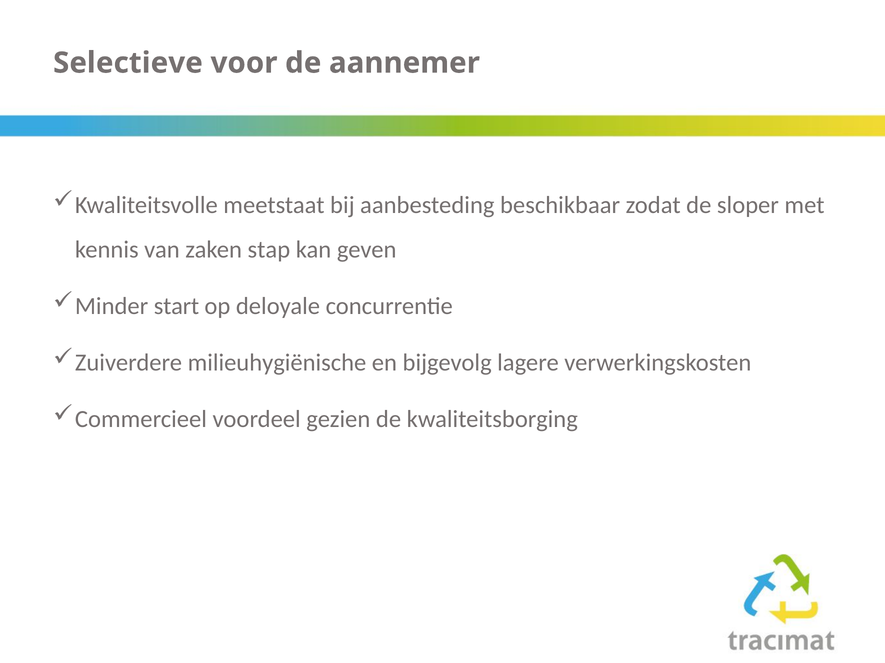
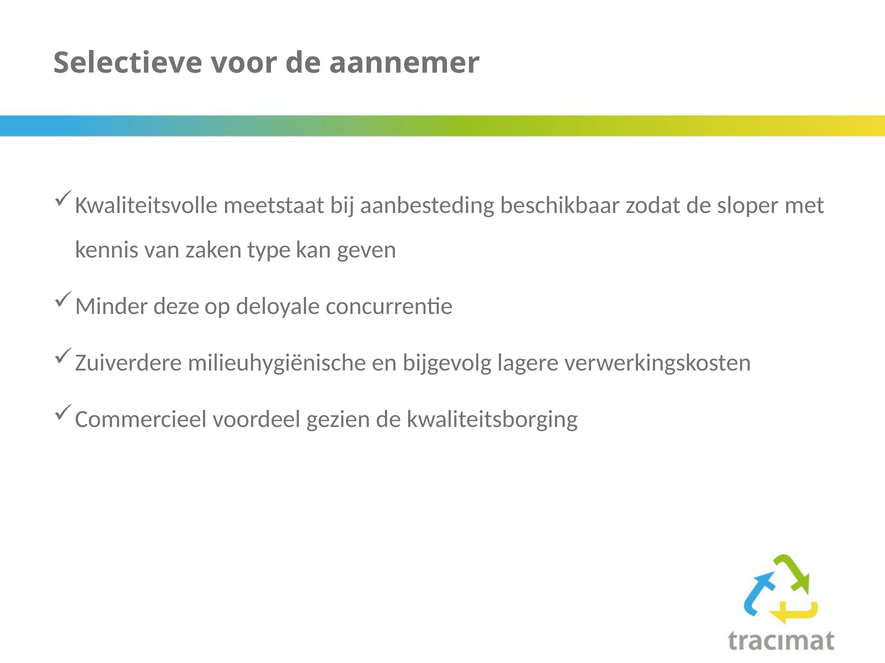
stap: stap -> type
start: start -> deze
